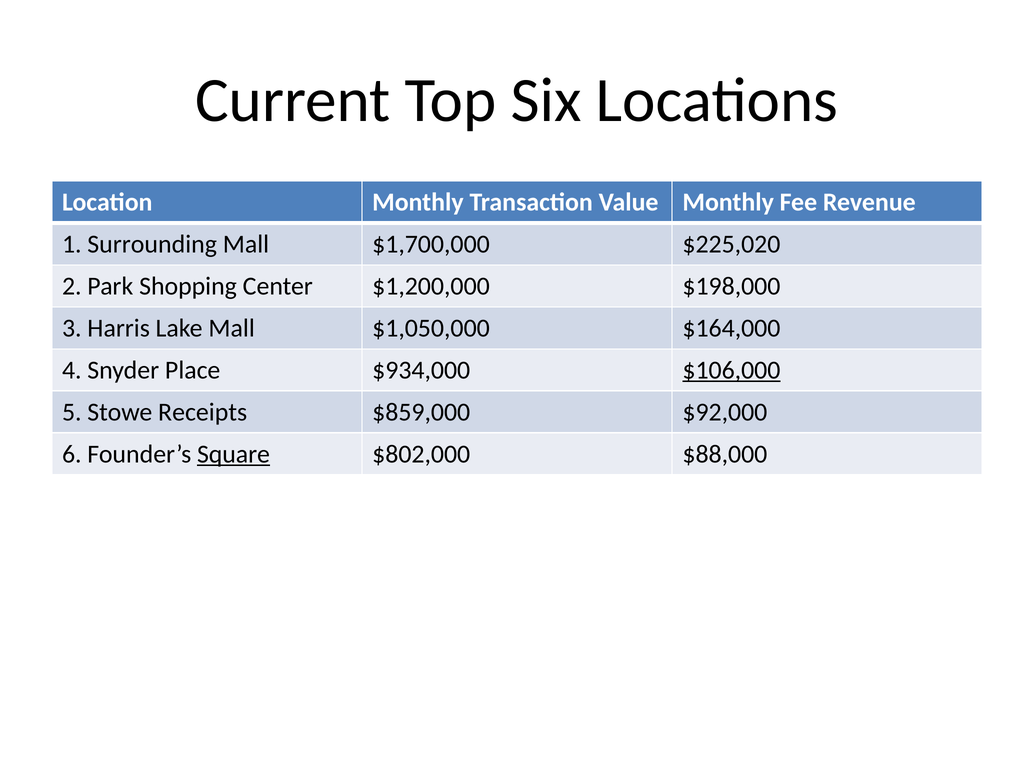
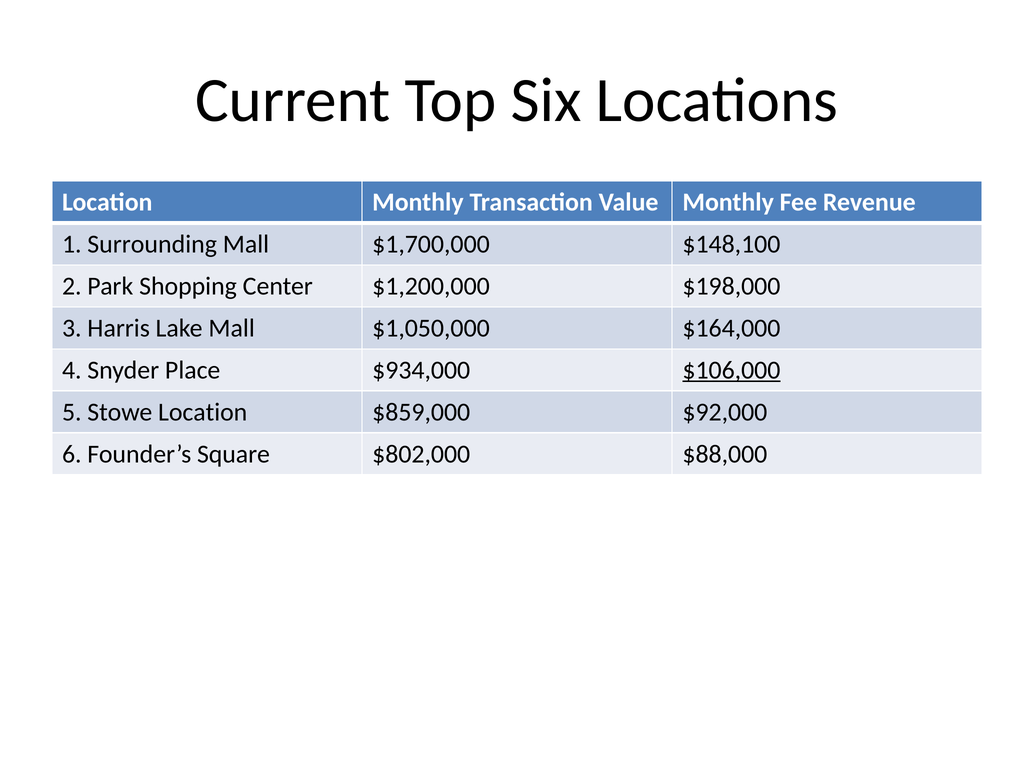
$225,020: $225,020 -> $148,100
Stowe Receipts: Receipts -> Location
Square underline: present -> none
